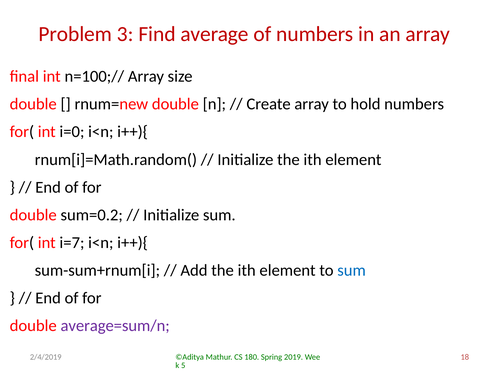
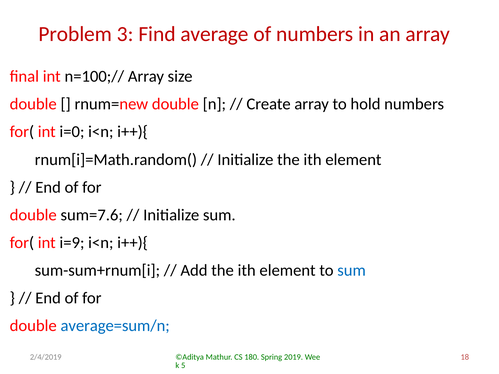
sum=0.2: sum=0.2 -> sum=7.6
i=7: i=7 -> i=9
average=sum/n colour: purple -> blue
